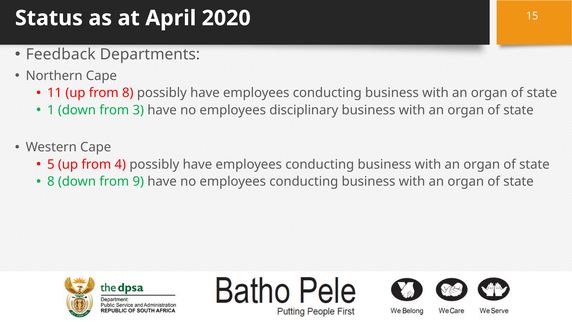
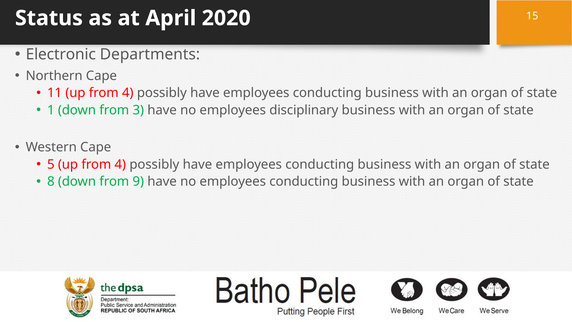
Feedback: Feedback -> Electronic
11 up from 8: 8 -> 4
